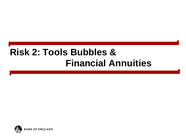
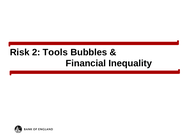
Annuities: Annuities -> Inequality
